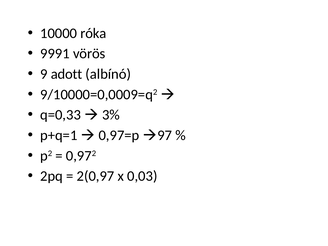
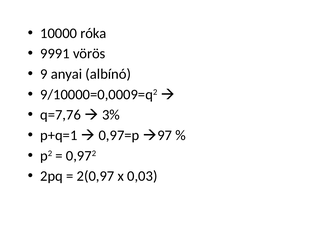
adott: adott -> anyai
q=0,33: q=0,33 -> q=7,76
